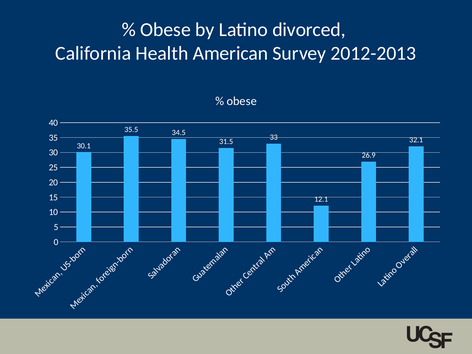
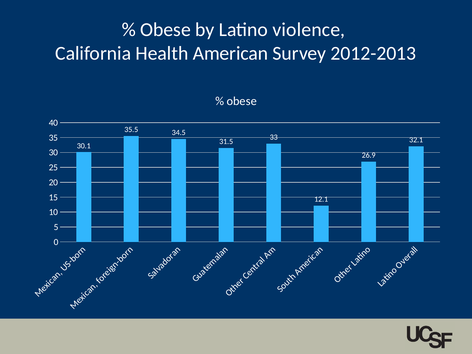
divorced: divorced -> violence
